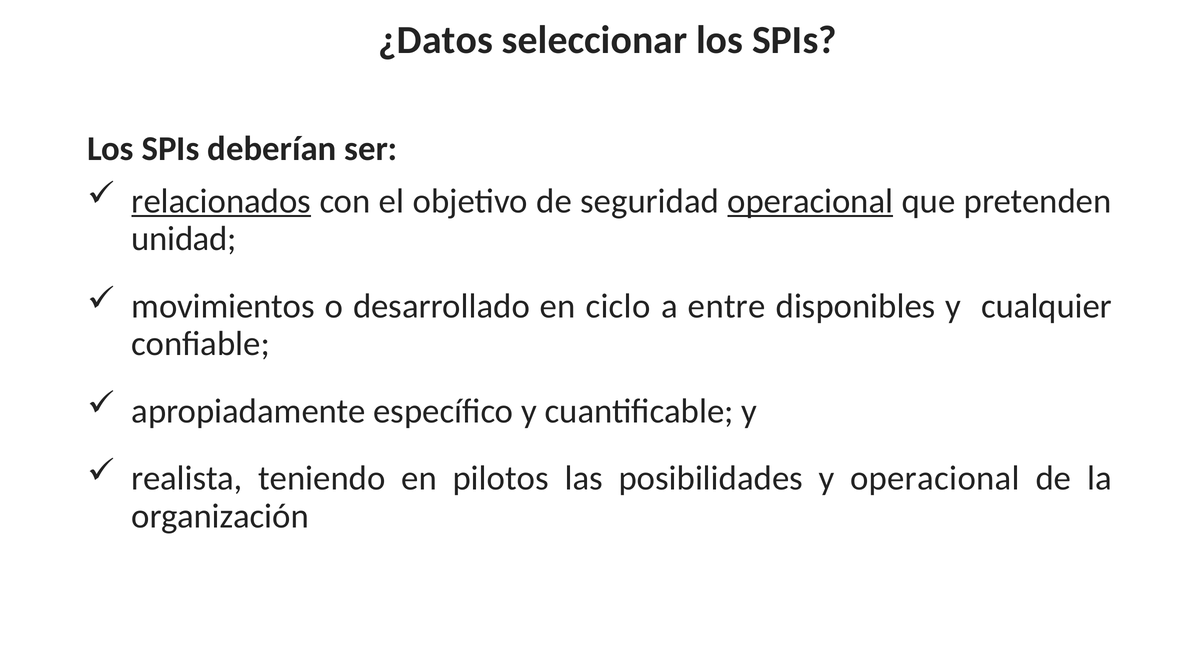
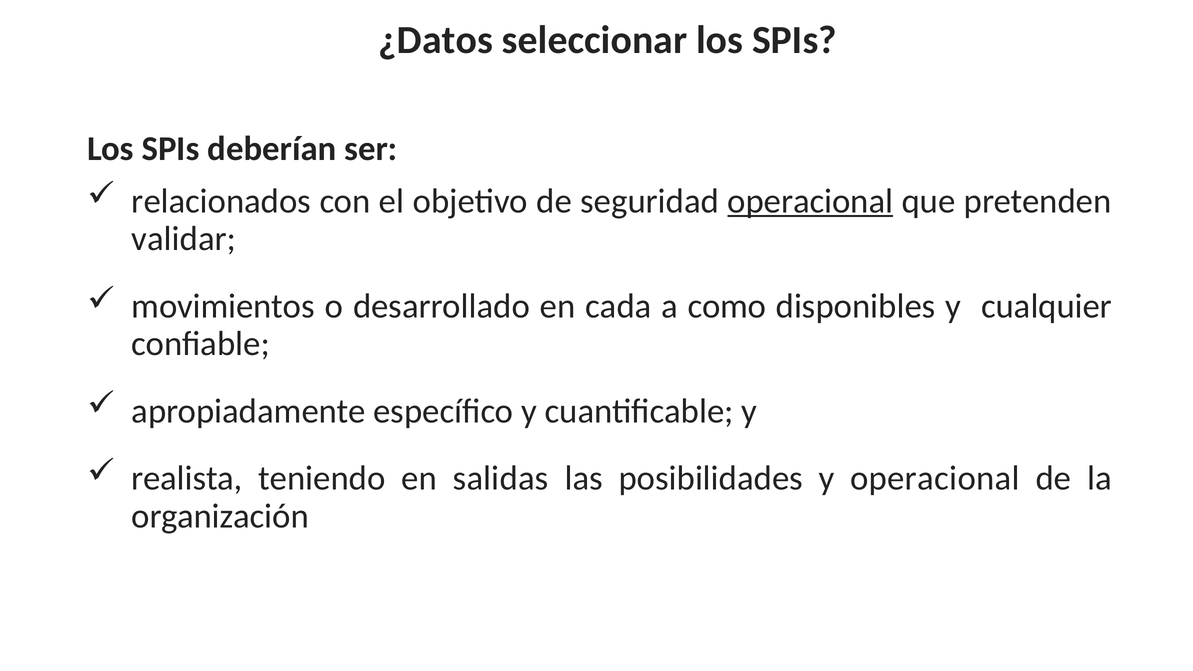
relacionados underline: present -> none
unidad: unidad -> validar
ciclo: ciclo -> cada
entre: entre -> como
pilotos: pilotos -> salidas
